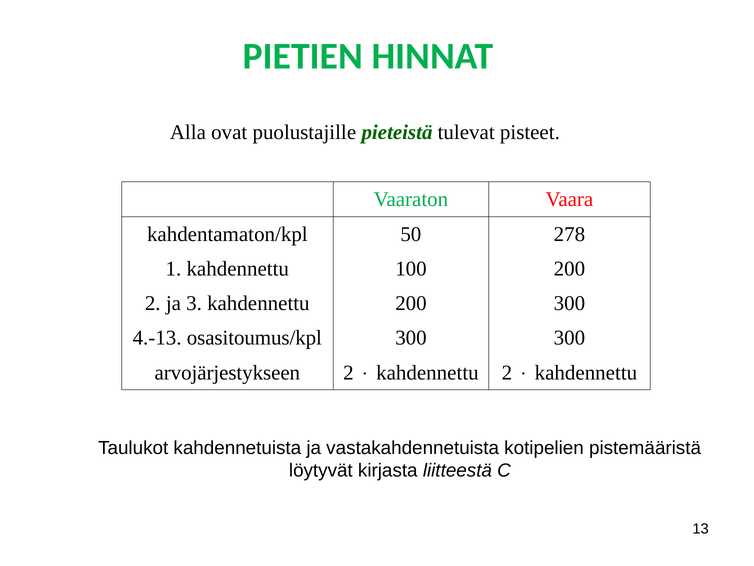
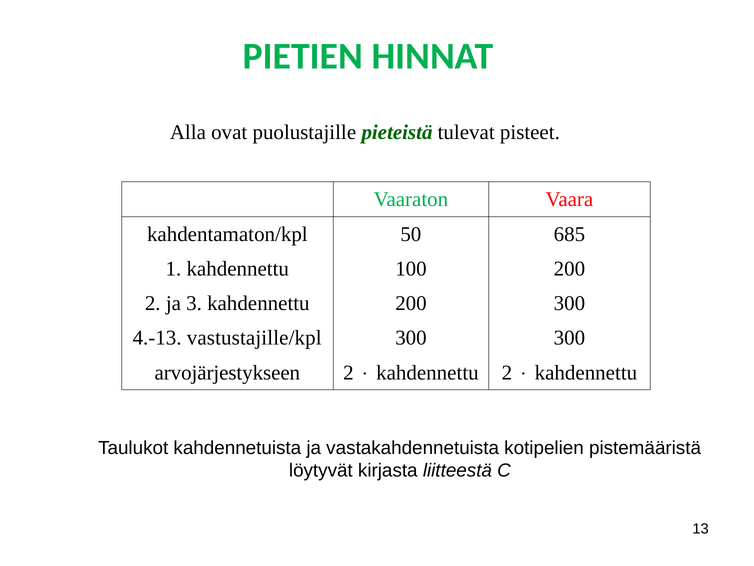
278: 278 -> 685
osasitoumus/kpl: osasitoumus/kpl -> vastustajille/kpl
